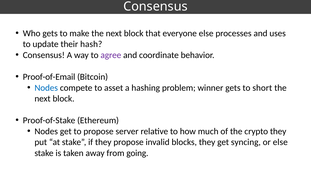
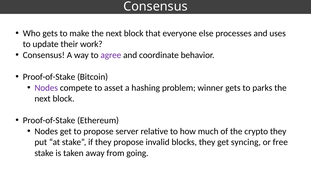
hash: hash -> work
Proof-of-Email at (49, 77): Proof-of-Email -> Proof-of-Stake
Nodes at (46, 88) colour: blue -> purple
short: short -> parks
or else: else -> free
